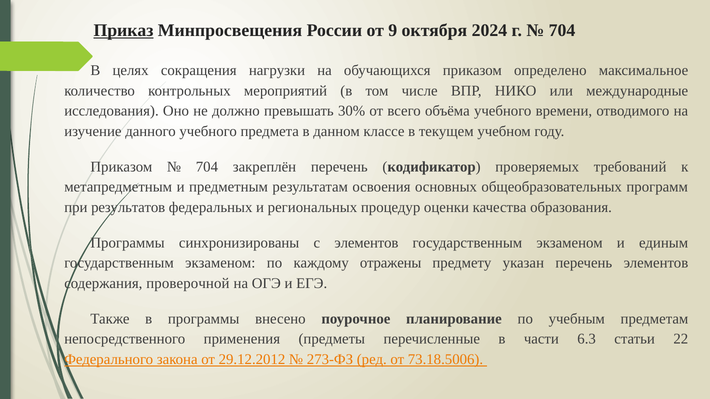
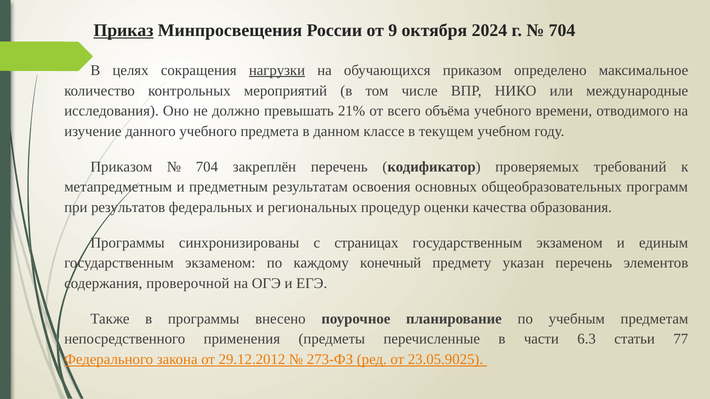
нагрузки underline: none -> present
30%: 30% -> 21%
с элементов: элементов -> страницах
отражены: отражены -> конечный
22: 22 -> 77
73.18.5006: 73.18.5006 -> 23.05.9025
